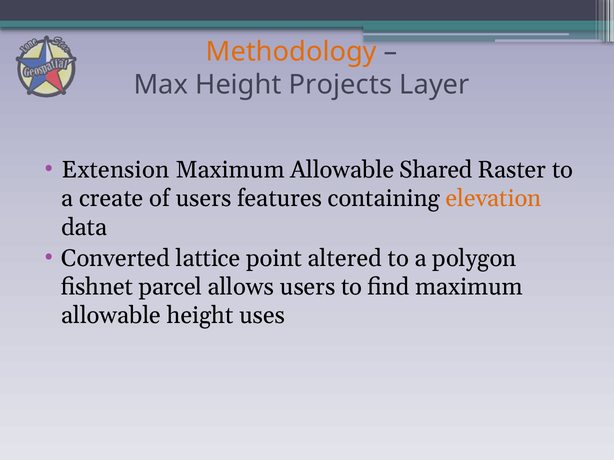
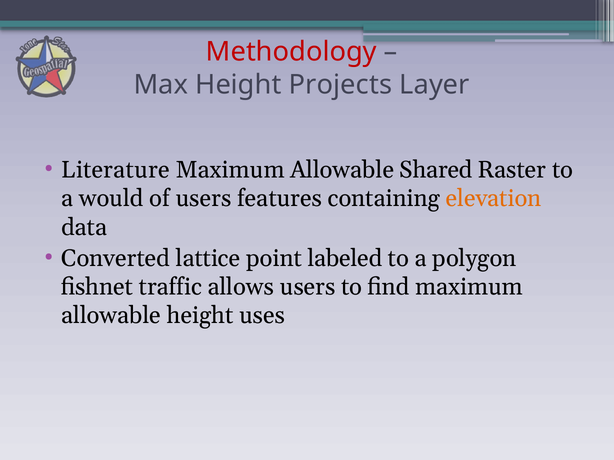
Methodology colour: orange -> red
Extension: Extension -> Literature
create: create -> would
altered: altered -> labeled
parcel: parcel -> traffic
